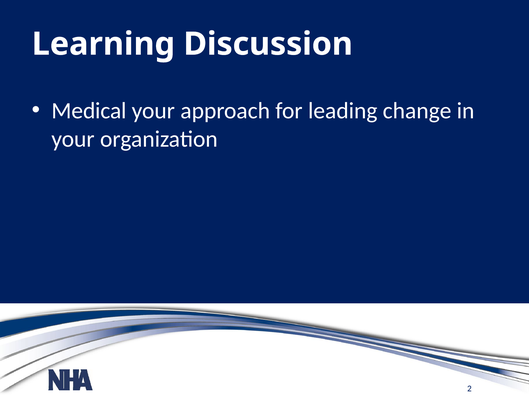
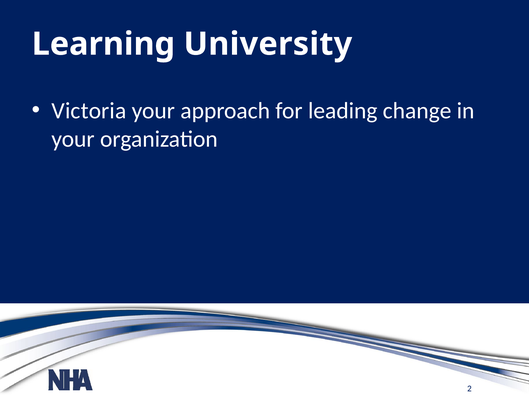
Discussion: Discussion -> University
Medical: Medical -> Victoria
